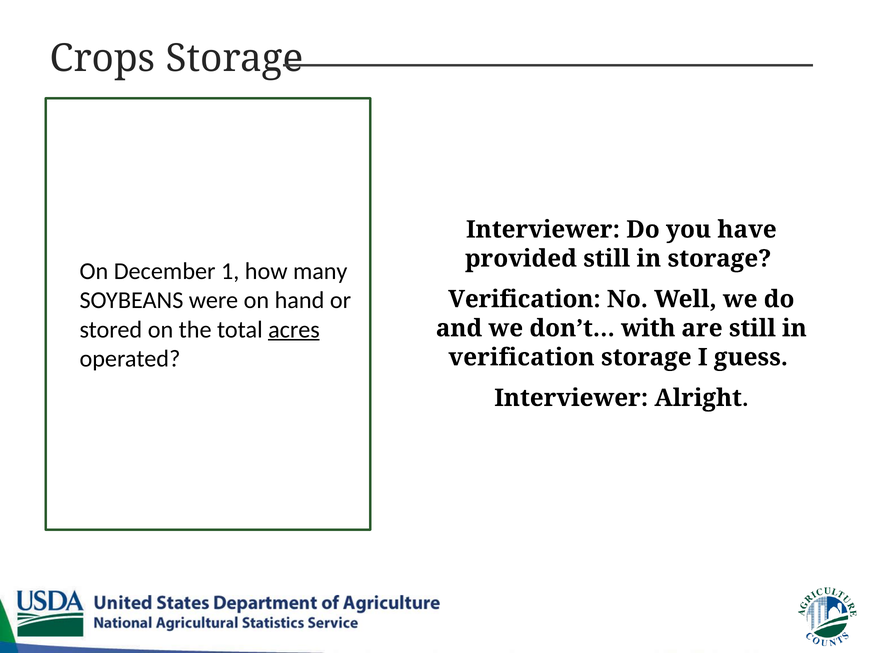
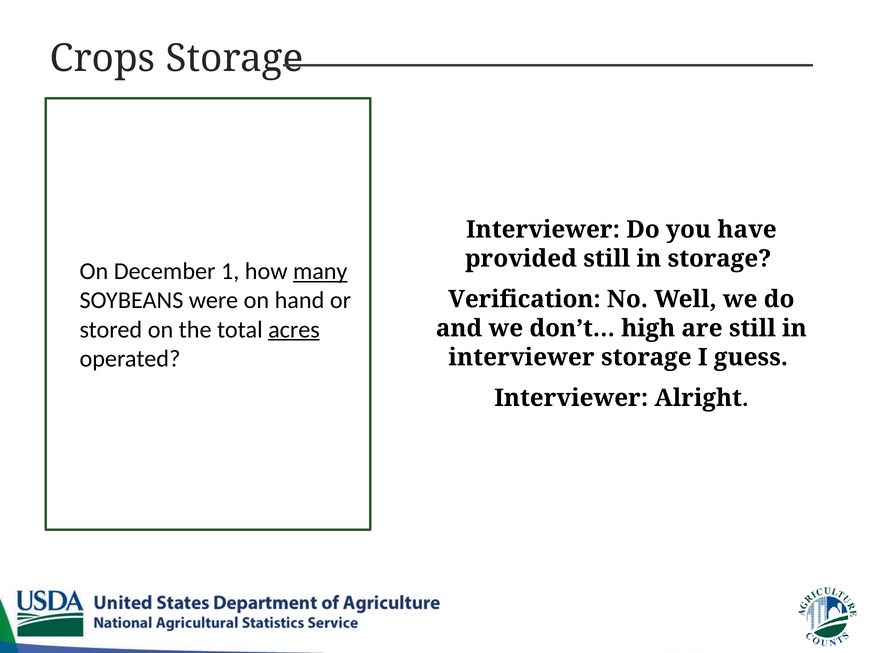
many underline: none -> present
with: with -> high
verification at (521, 357): verification -> interviewer
